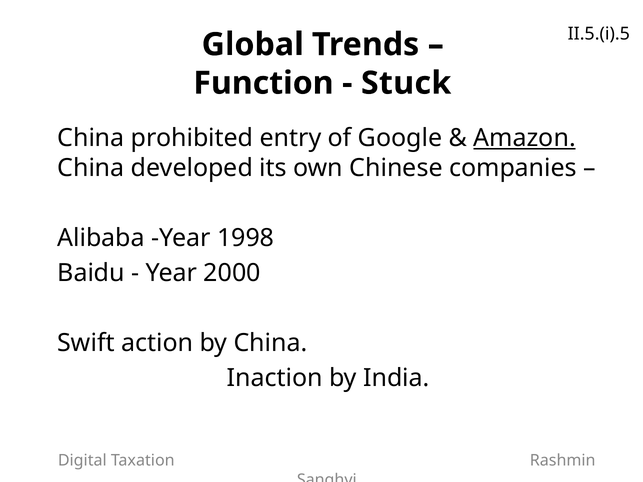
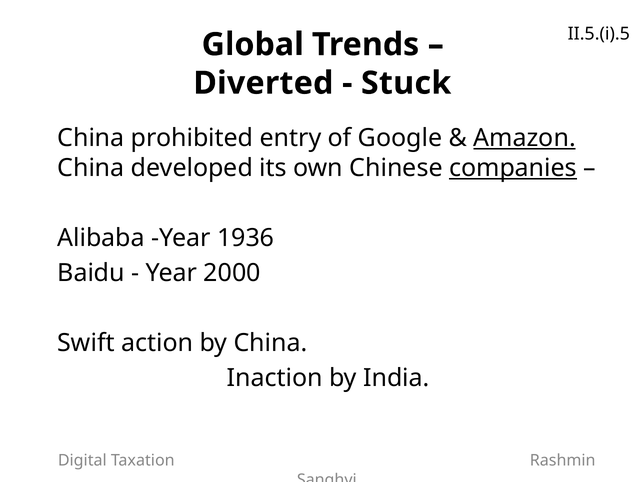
Function: Function -> Diverted
companies underline: none -> present
1998: 1998 -> 1936
